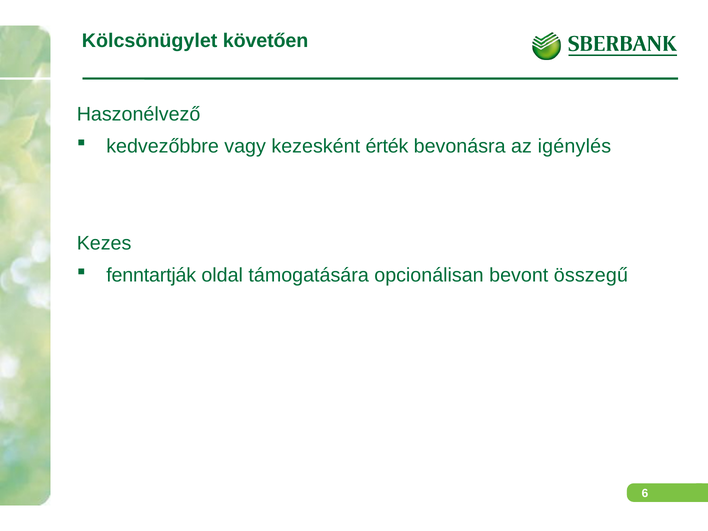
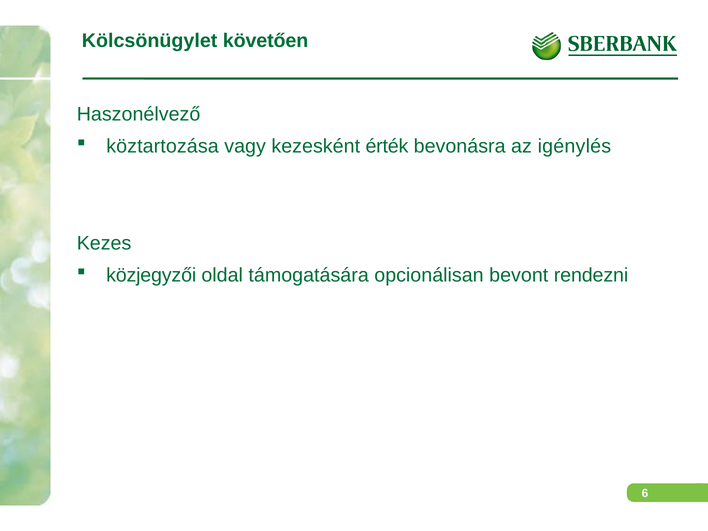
kedvezőbbre: kedvezőbbre -> köztartozása
fenntartják: fenntartják -> közjegyzői
összegű: összegű -> rendezni
